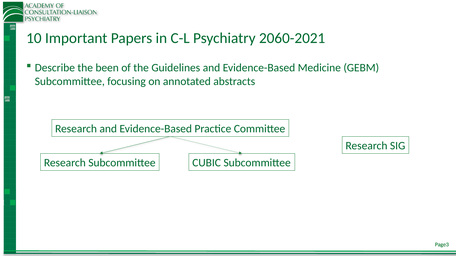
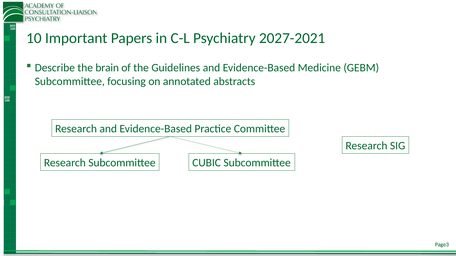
2060-2021: 2060-2021 -> 2027-2021
been: been -> brain
